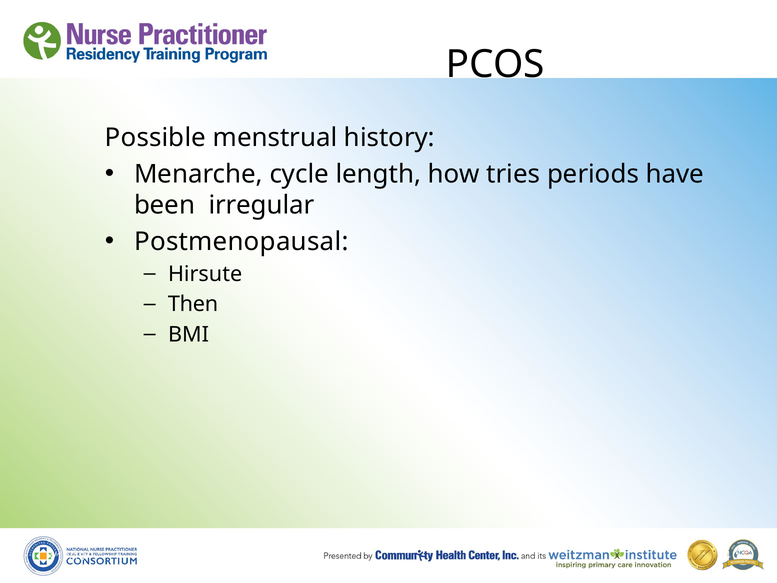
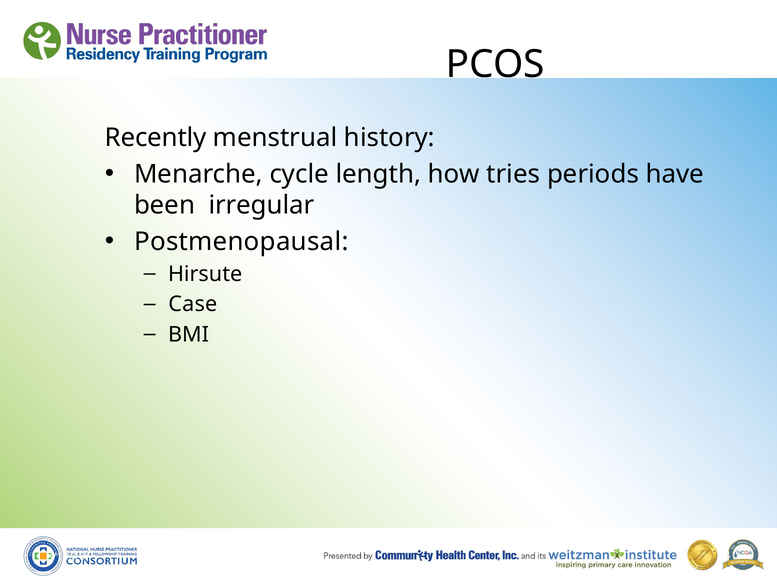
Possible: Possible -> Recently
Then: Then -> Case
